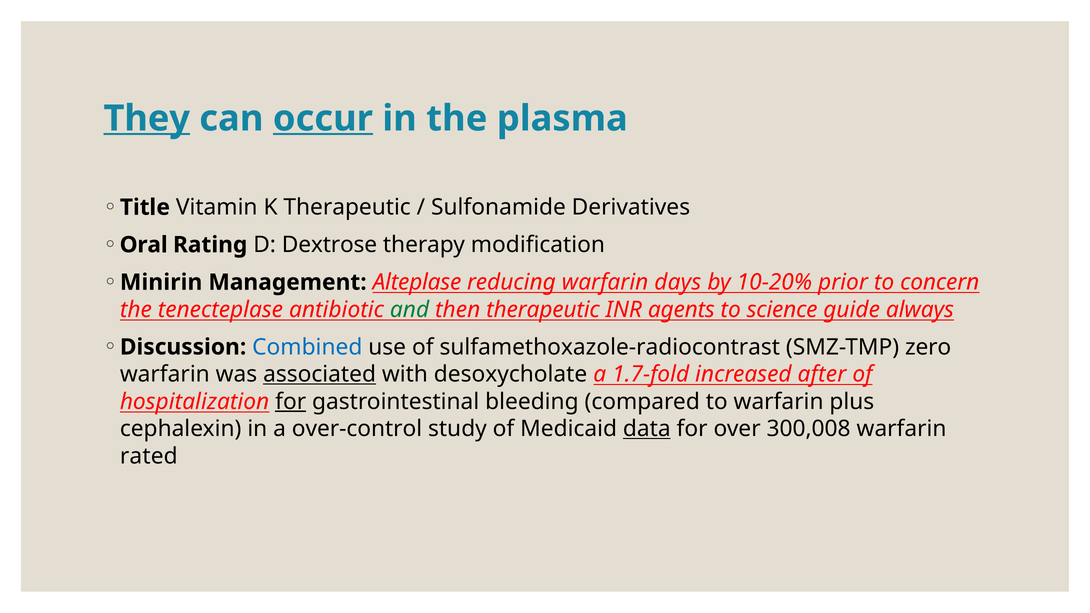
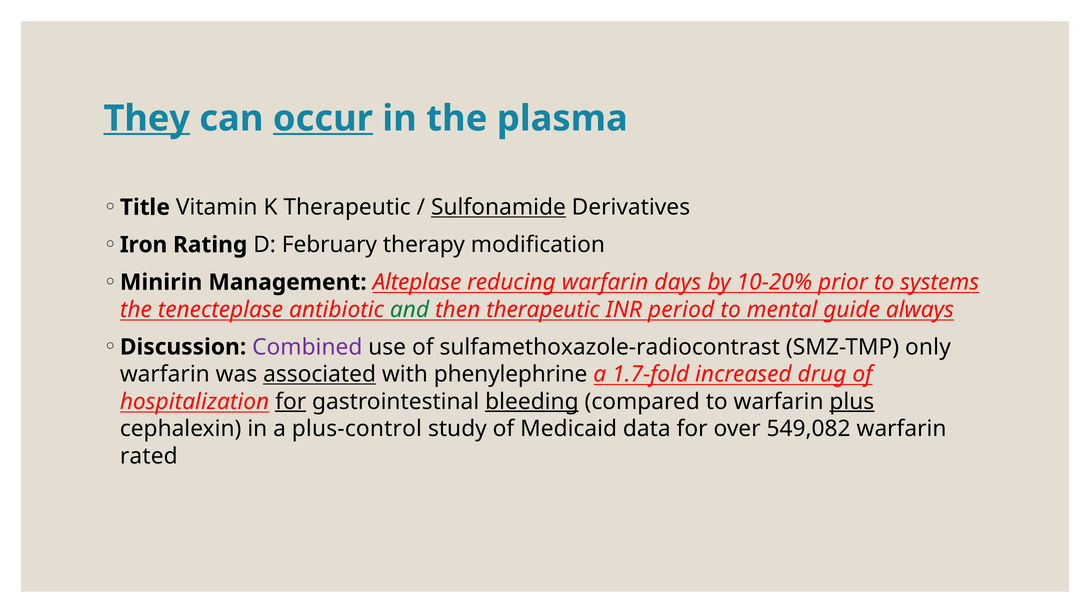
Sulfonamide underline: none -> present
Oral: Oral -> Iron
Dextrose: Dextrose -> February
concern: concern -> systems
agents: agents -> period
science: science -> mental
Combined colour: blue -> purple
zero: zero -> only
desoxycholate: desoxycholate -> phenylephrine
after: after -> drug
bleeding underline: none -> present
plus underline: none -> present
over-control: over-control -> plus-control
data underline: present -> none
300,008: 300,008 -> 549,082
